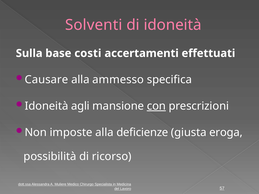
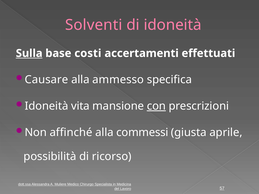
Sulla underline: none -> present
agli: agli -> vita
imposte: imposte -> affinché
deficienze: deficienze -> commessi
eroga: eroga -> aprile
